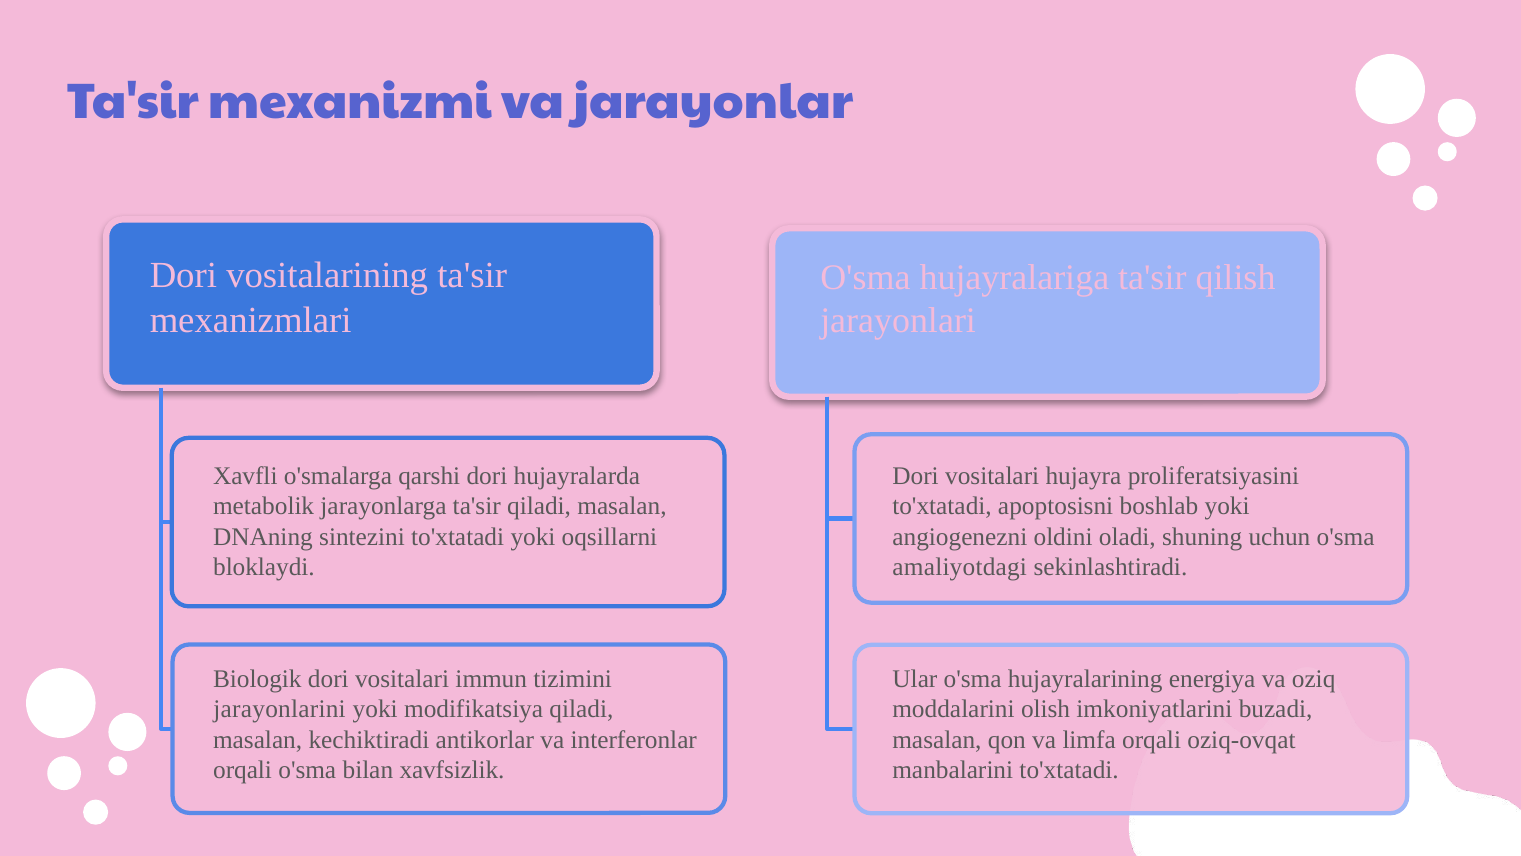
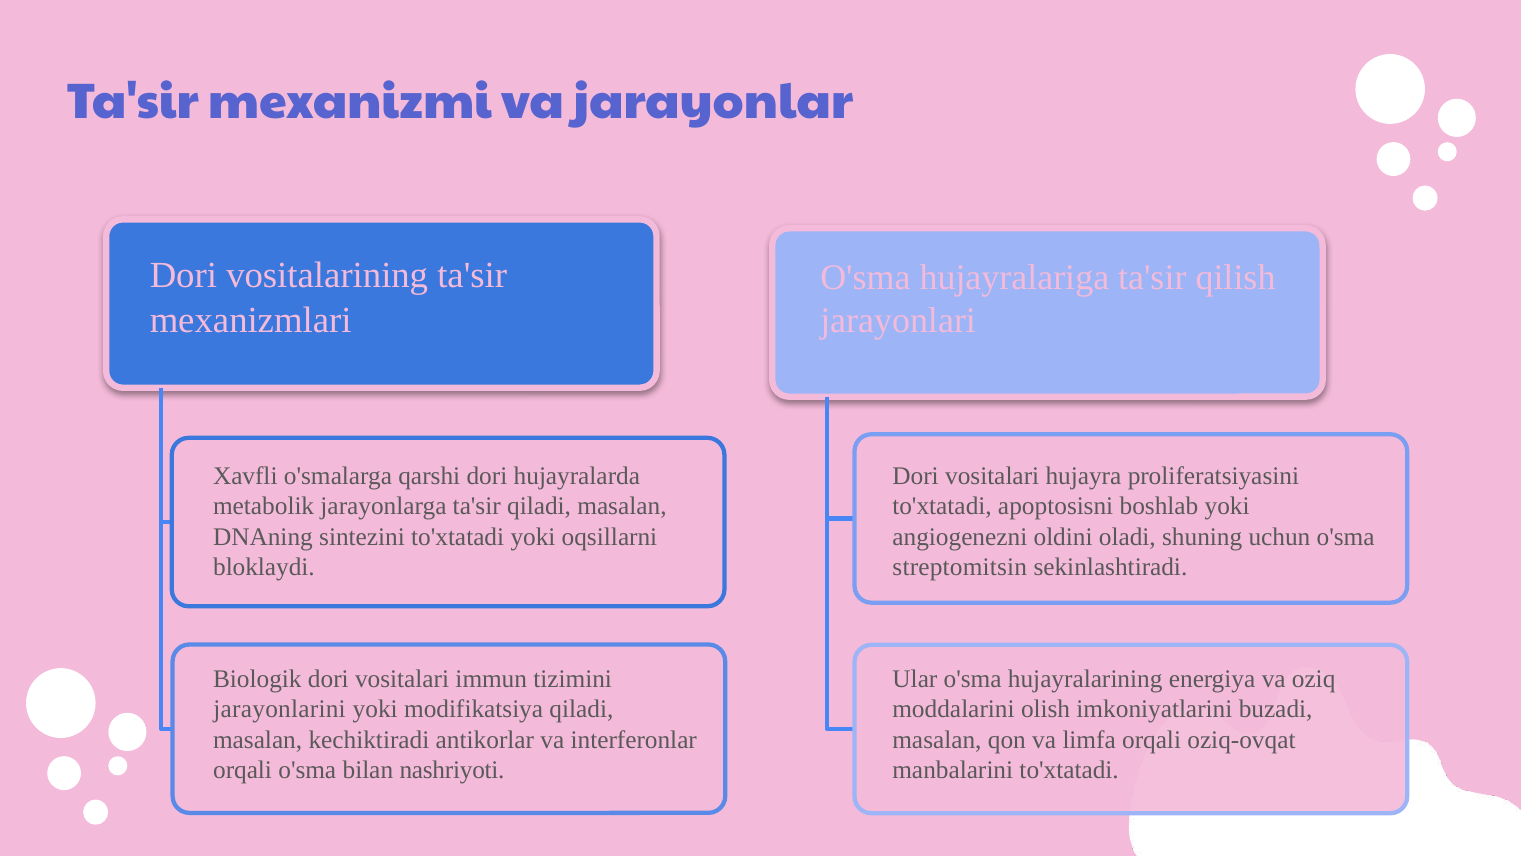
amaliyotdagi: amaliyotdagi -> streptomitsin
xavfsizlik: xavfsizlik -> nashriyoti
